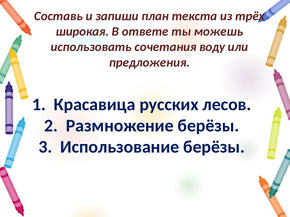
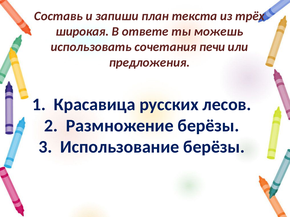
воду: воду -> печи
